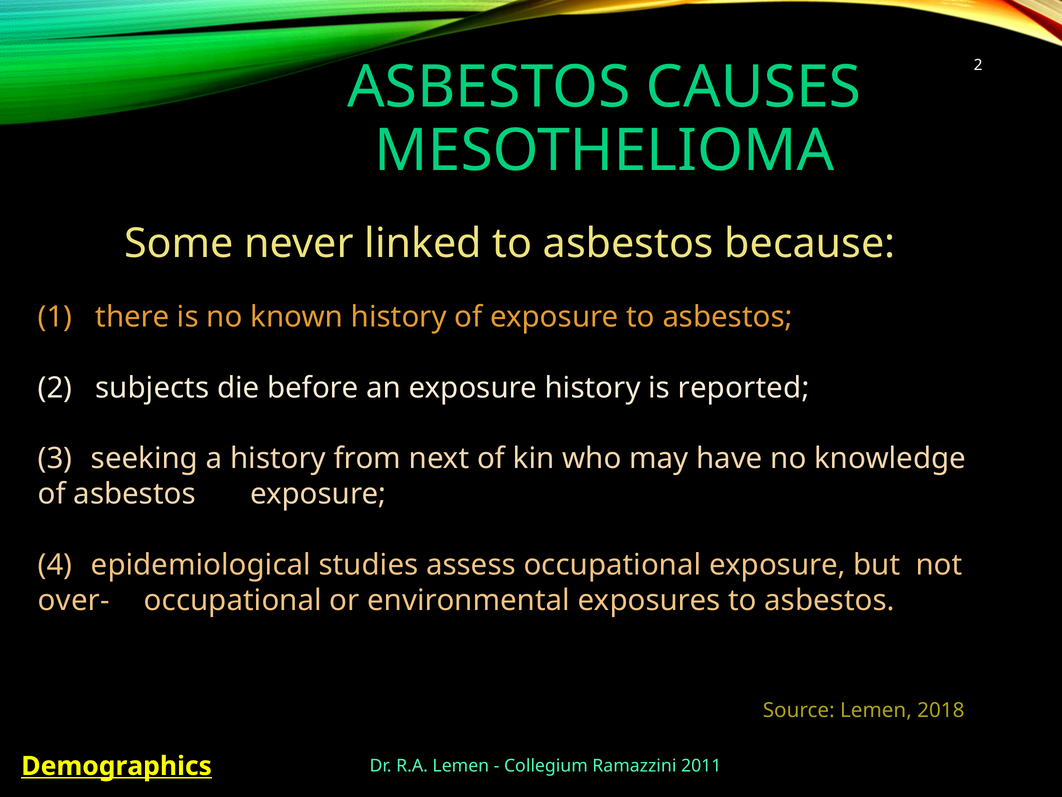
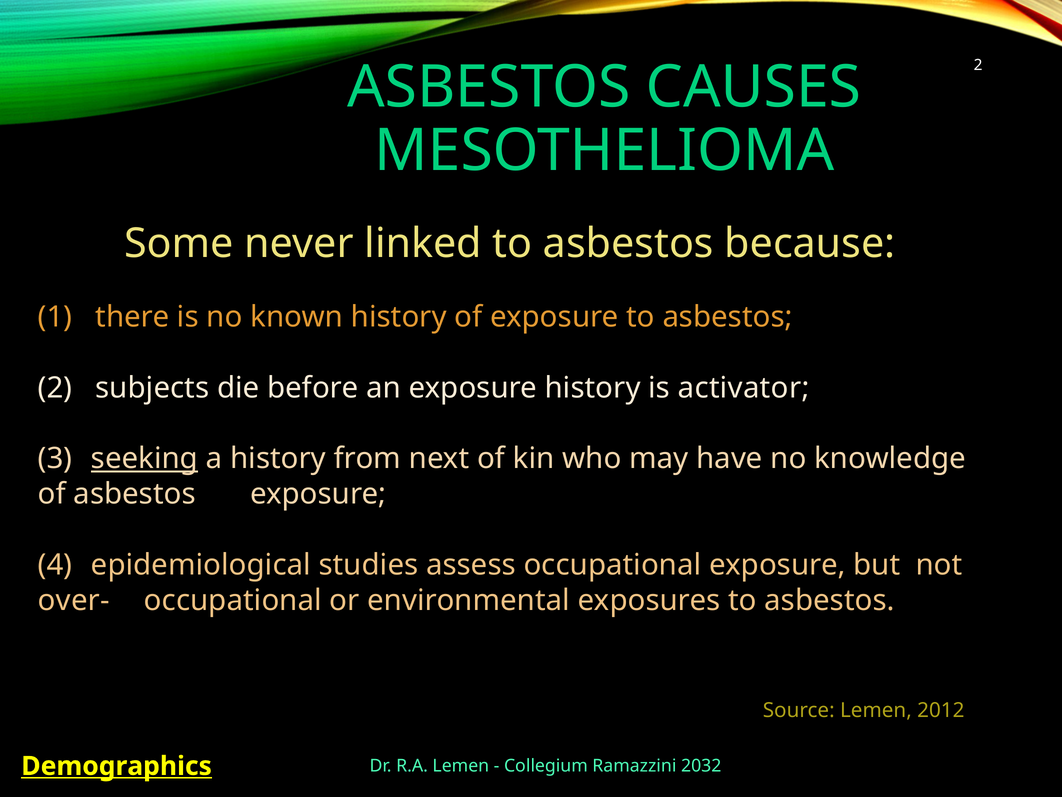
reported: reported -> activator
seeking underline: none -> present
2018: 2018 -> 2012
2011: 2011 -> 2032
